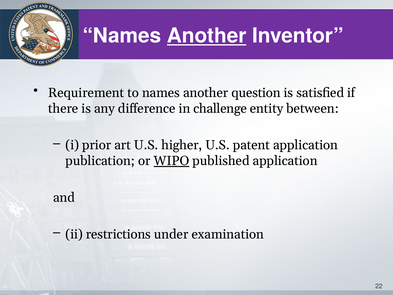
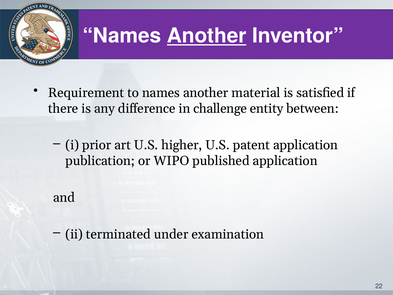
question: question -> material
WIPO underline: present -> none
restrictions: restrictions -> terminated
